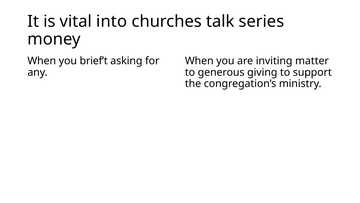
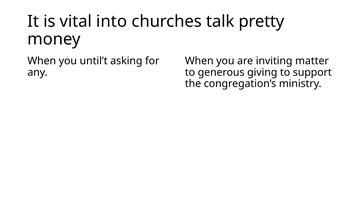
series: series -> pretty
brief’t: brief’t -> until’t
